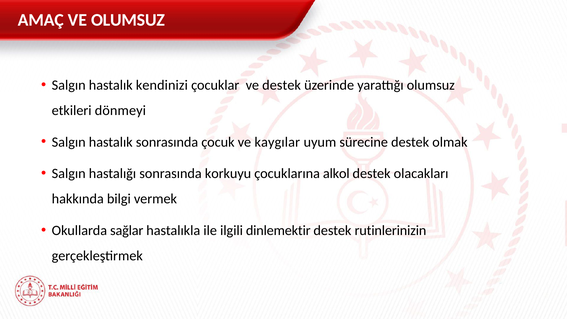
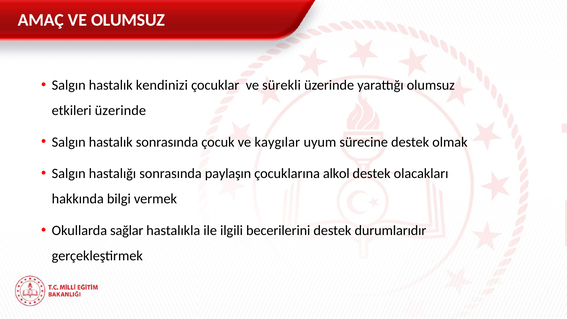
ve destek: destek -> sürekli
etkileri dönmeyi: dönmeyi -> üzerinde
korkuyu: korkuyu -> paylaşın
dinlemektir: dinlemektir -> becerilerini
rutinlerinizin: rutinlerinizin -> durumlarıdır
